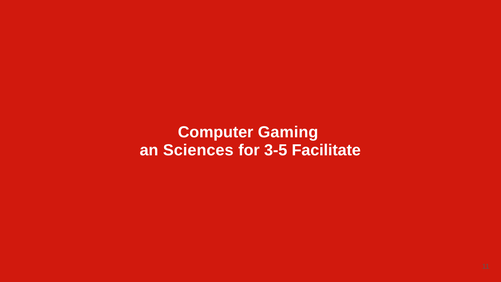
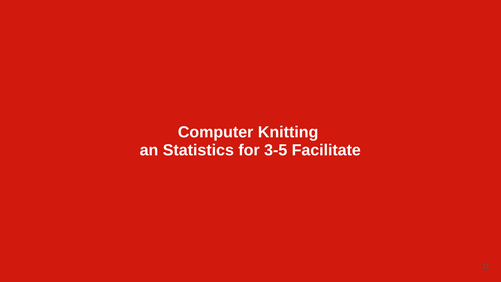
Gaming: Gaming -> Knitting
Sciences: Sciences -> Statistics
